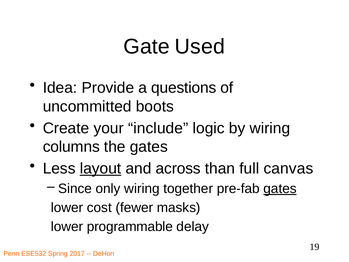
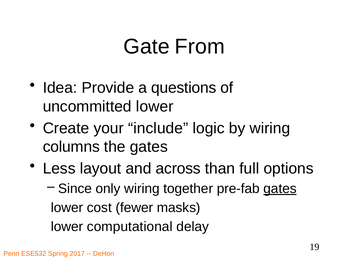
Used: Used -> From
uncommitted boots: boots -> lower
layout underline: present -> none
canvas: canvas -> options
programmable: programmable -> computational
